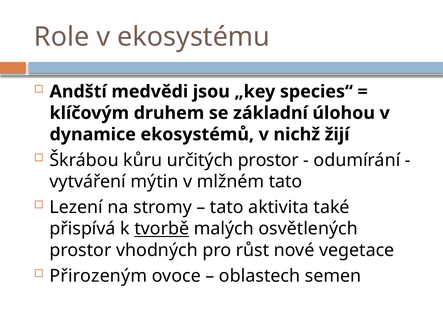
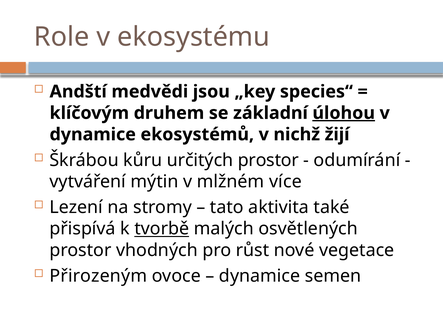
úlohou underline: none -> present
mlžném tato: tato -> více
oblastech at (260, 276): oblastech -> dynamice
